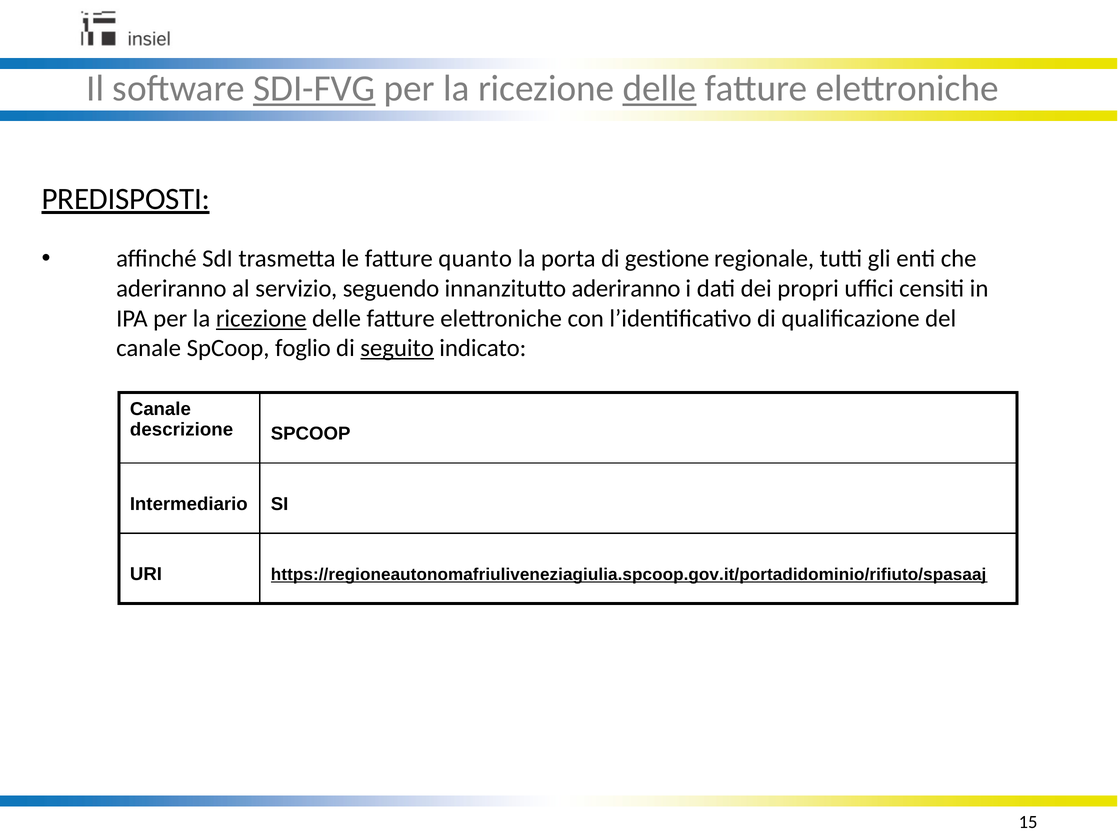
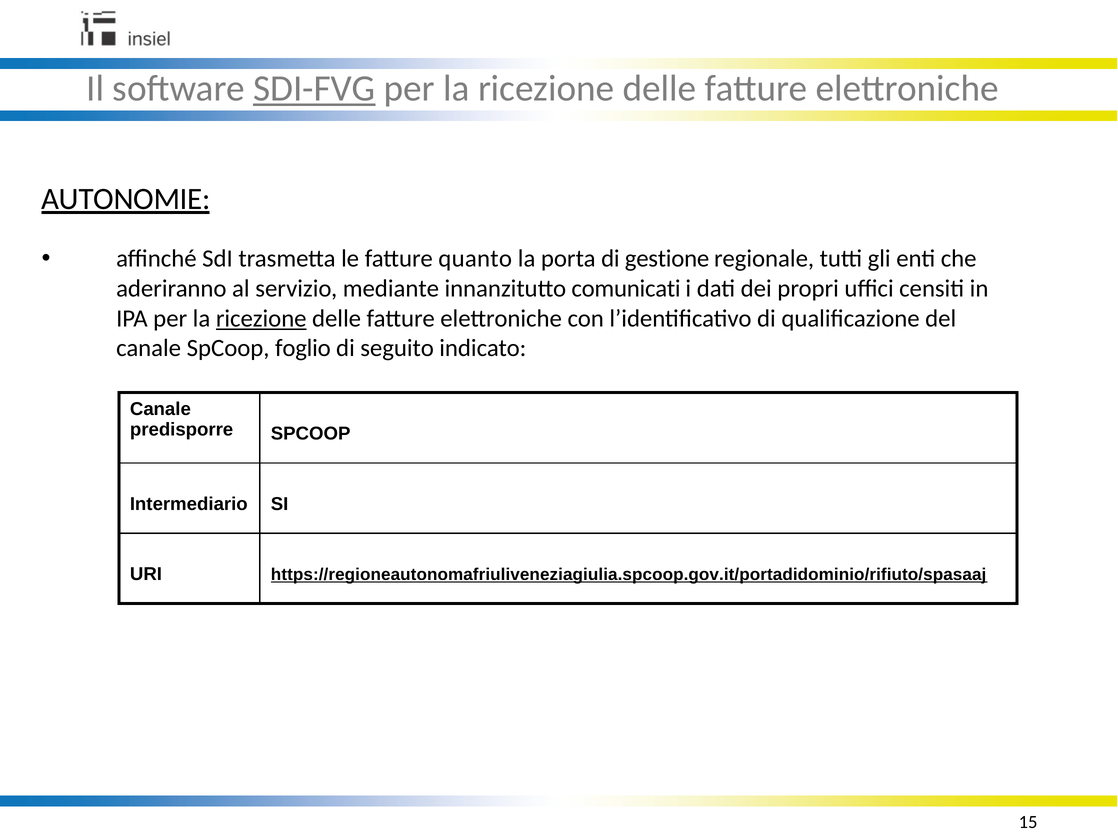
delle at (660, 89) underline: present -> none
PREDISPOSTI: PREDISPOSTI -> AUTONOMIE
seguendo: seguendo -> mediante
innanzitutto aderiranno: aderiranno -> comunicati
seguito underline: present -> none
descrizione: descrizione -> predisporre
